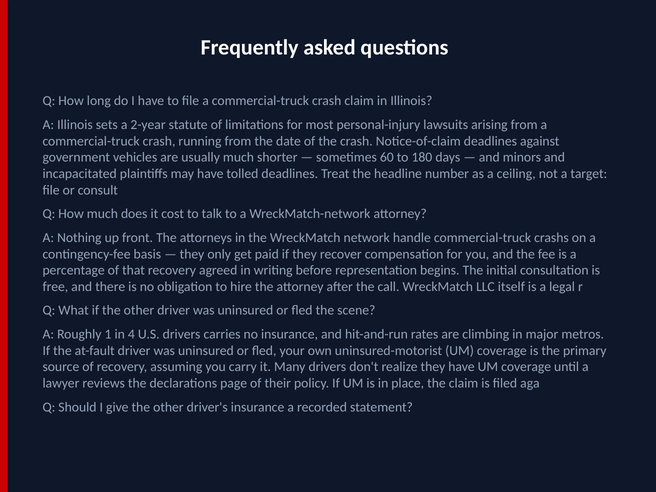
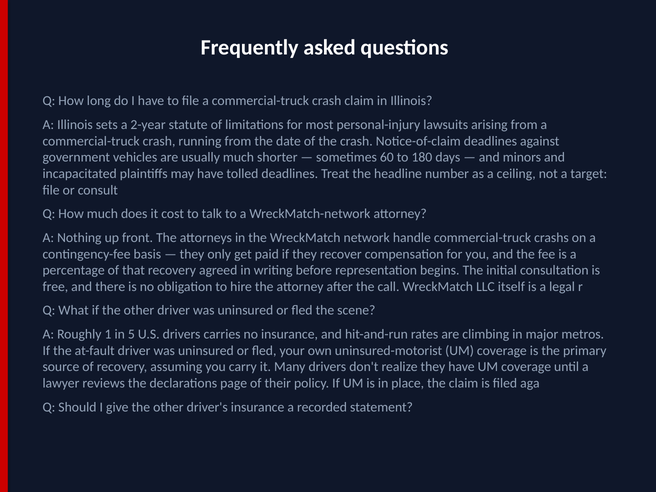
4: 4 -> 5
